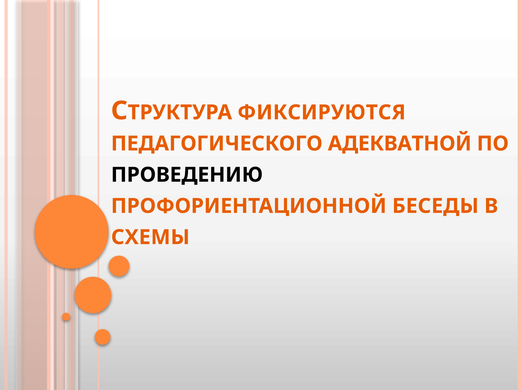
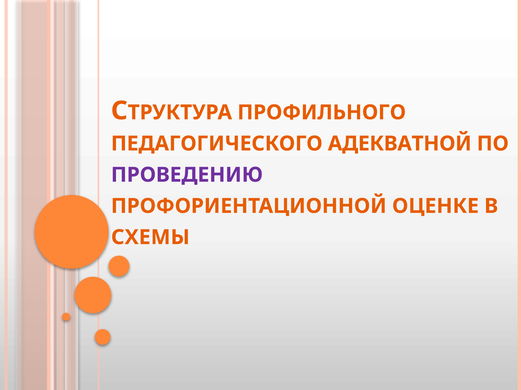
ФИКСИРУЮТСЯ: ФИКСИРУЮТСЯ -> ПРОФИЛЬНОГО
ПРОВЕДЕНИЮ colour: black -> purple
БЕСЕДЫ: БЕСЕДЫ -> ОЦЕНКЕ
